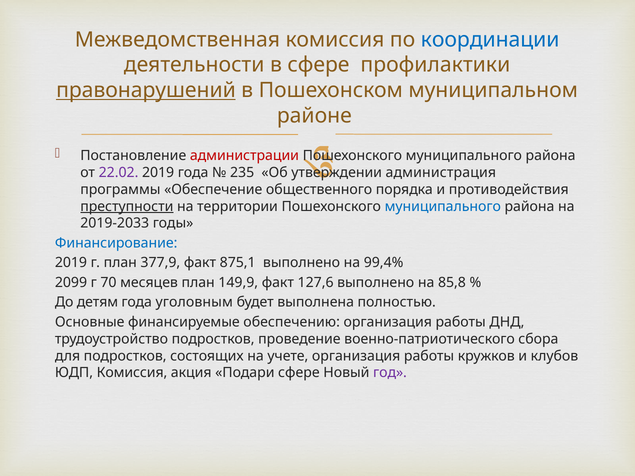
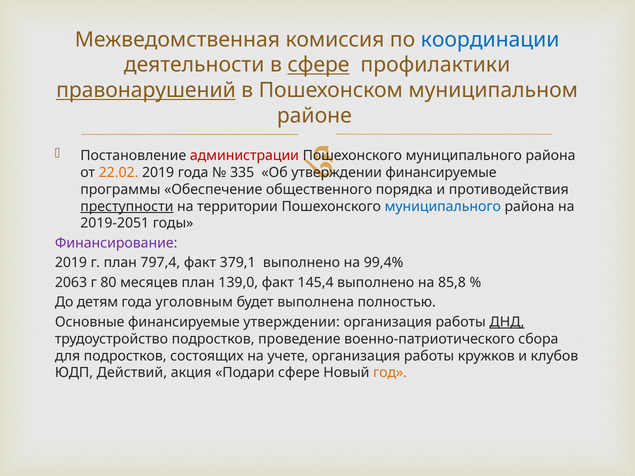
сфере at (318, 65) underline: none -> present
22.02 colour: purple -> orange
235: 235 -> 335
администрация at (441, 173): администрация -> финансируемые
2019-2033: 2019-2033 -> 2019-2051
Финансирование colour: blue -> purple
377,9: 377,9 -> 797,4
875,1: 875,1 -> 379,1
2099: 2099 -> 2063
70: 70 -> 80
149,9: 149,9 -> 139,0
127,6: 127,6 -> 145,4
финансируемые обеспечению: обеспечению -> утверждении
ДНД underline: none -> present
ЮДП Комиссия: Комиссия -> Действий
год colour: purple -> orange
